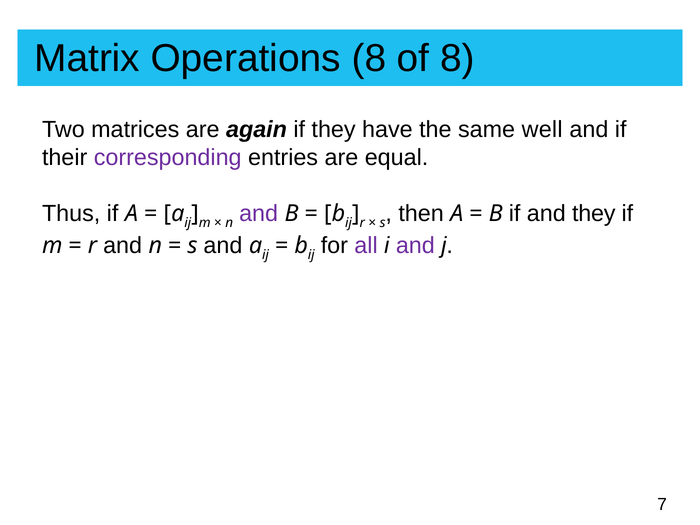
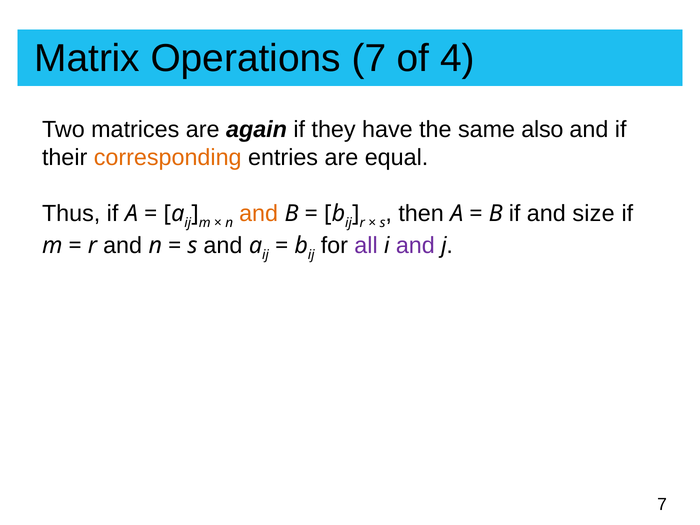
Operations 8: 8 -> 7
of 8: 8 -> 4
well: well -> also
corresponding colour: purple -> orange
and at (259, 214) colour: purple -> orange
and they: they -> size
